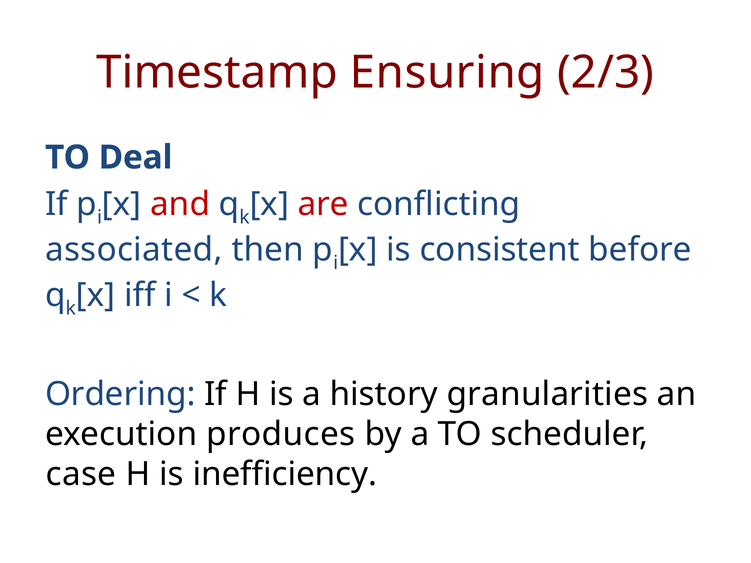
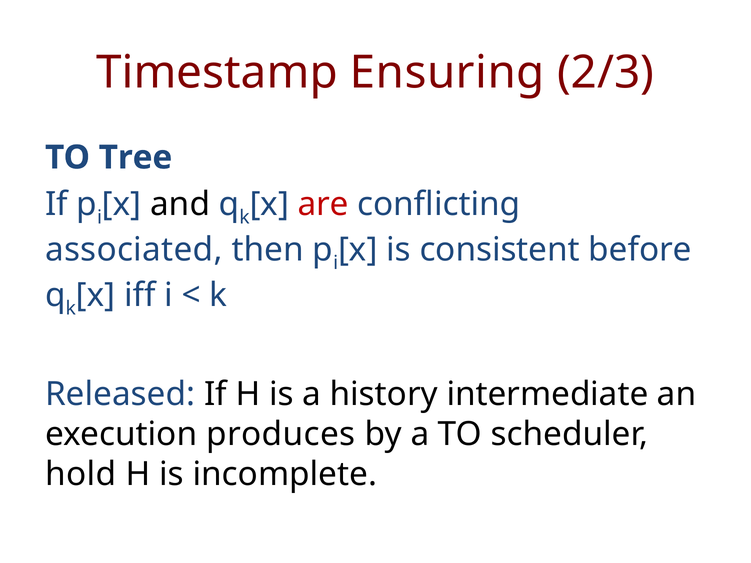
Deal: Deal -> Tree
and colour: red -> black
Ordering: Ordering -> Released
granularities: granularities -> intermediate
case: case -> hold
inefficiency: inefficiency -> incomplete
